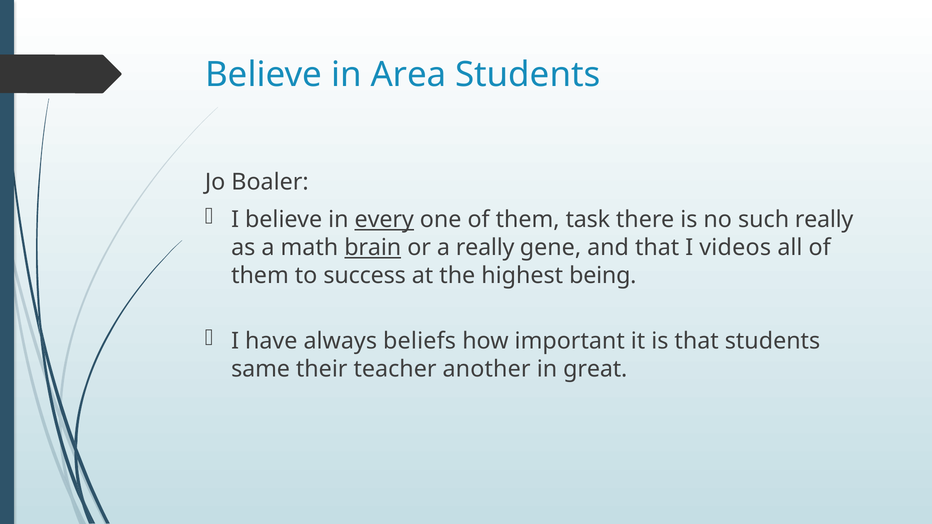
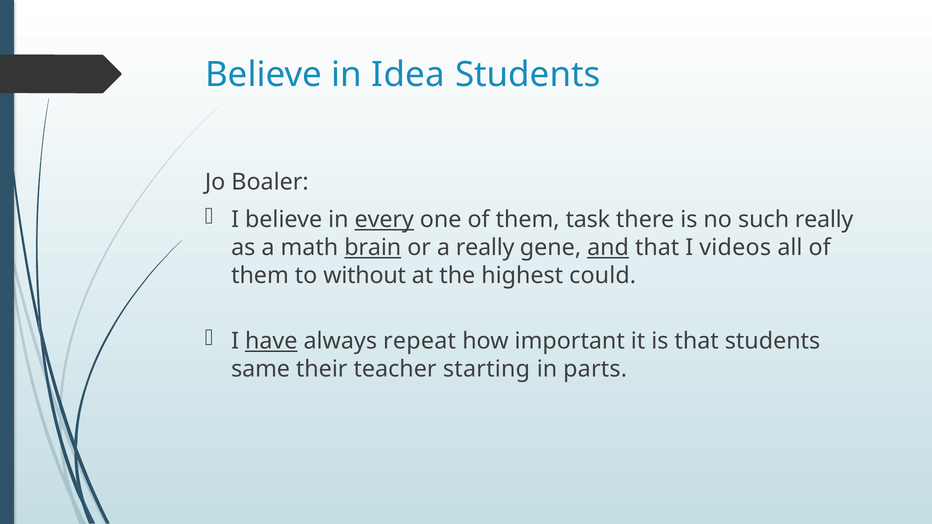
Area: Area -> Idea
and underline: none -> present
success: success -> without
being: being -> could
have underline: none -> present
beliefs: beliefs -> repeat
another: another -> starting
great: great -> parts
